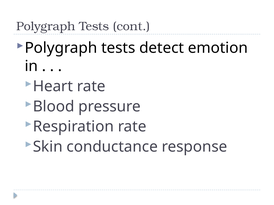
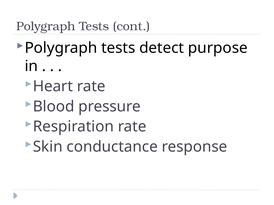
emotion: emotion -> purpose
